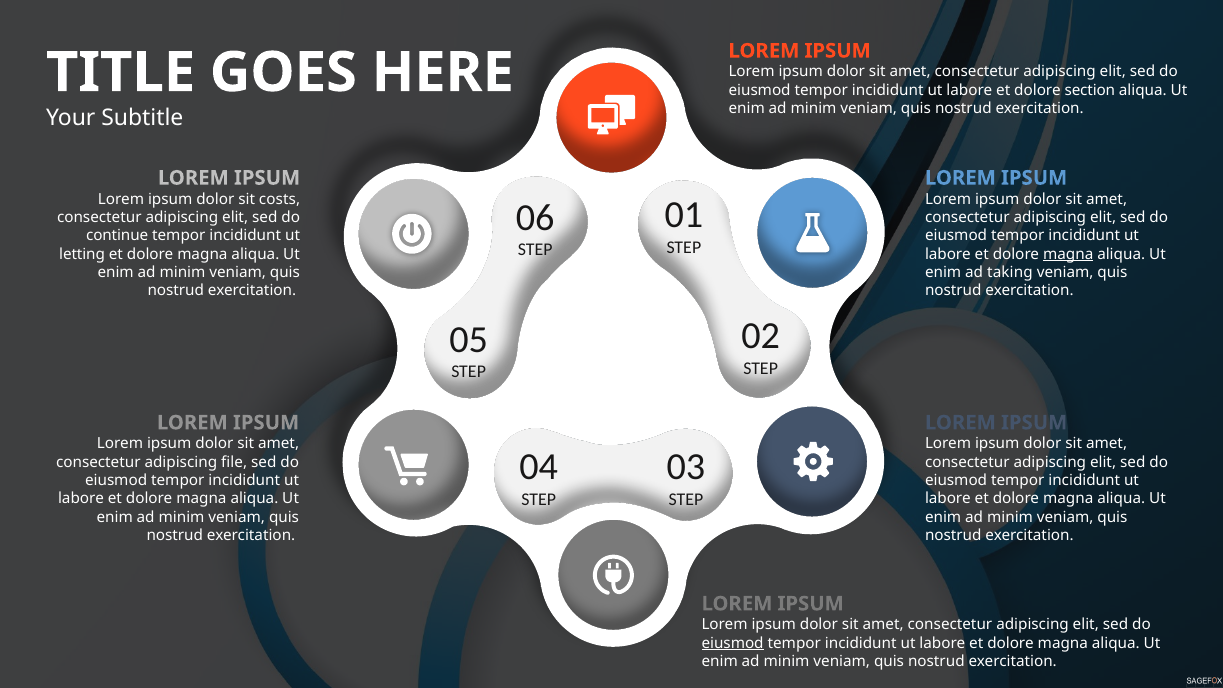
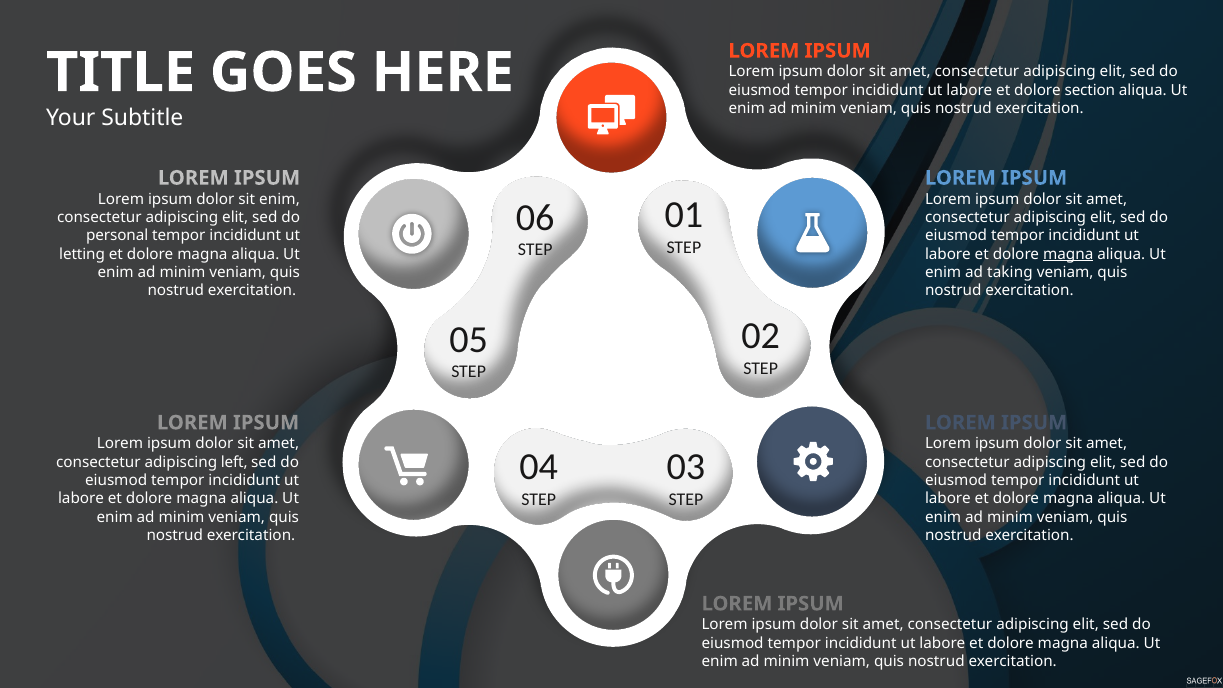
sit costs: costs -> enim
continue: continue -> personal
file: file -> left
eiusmod at (733, 643) underline: present -> none
